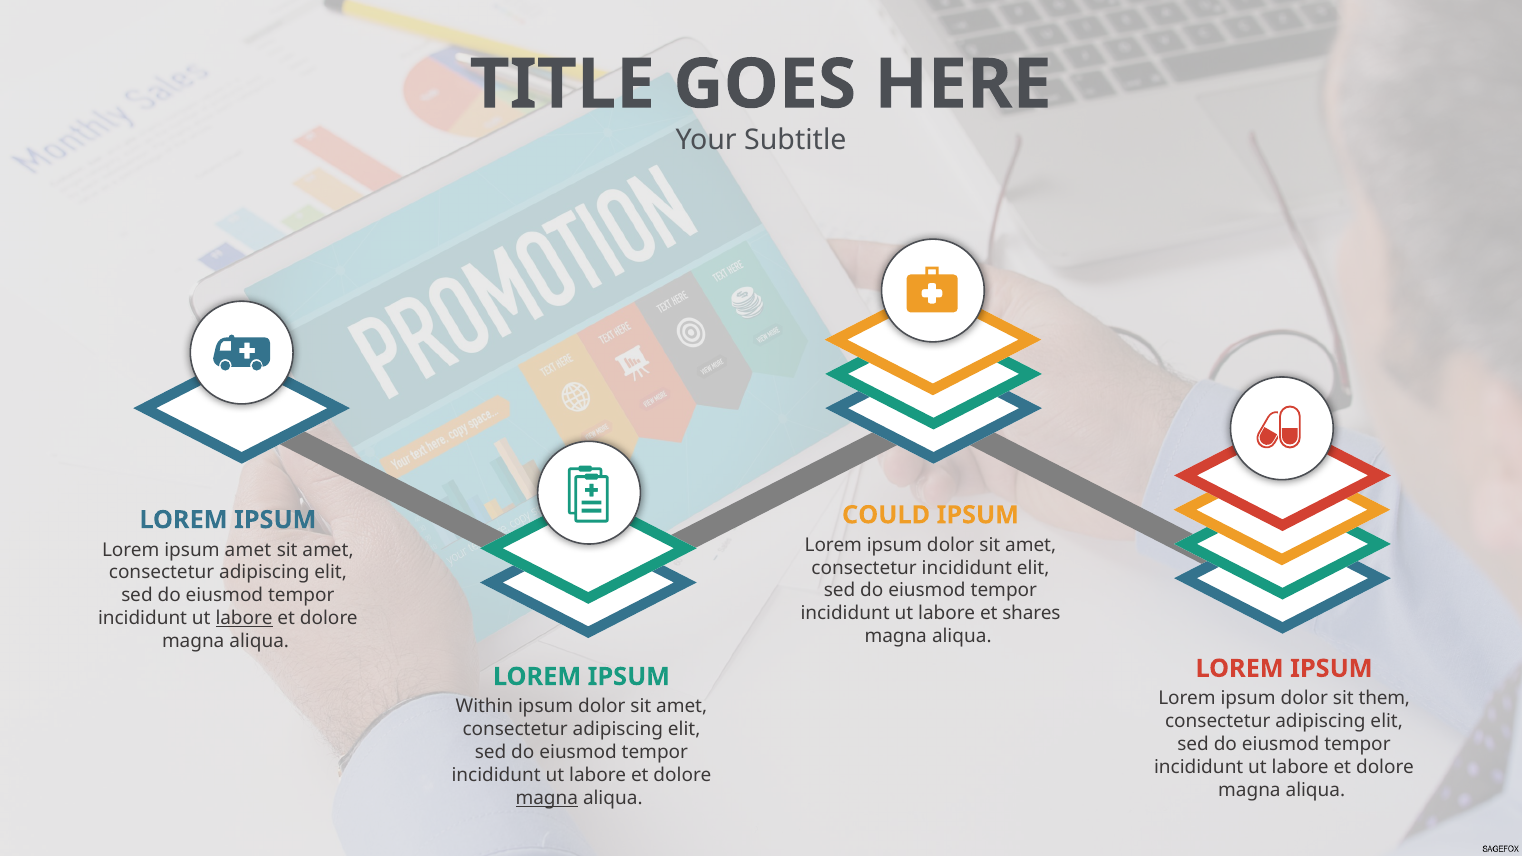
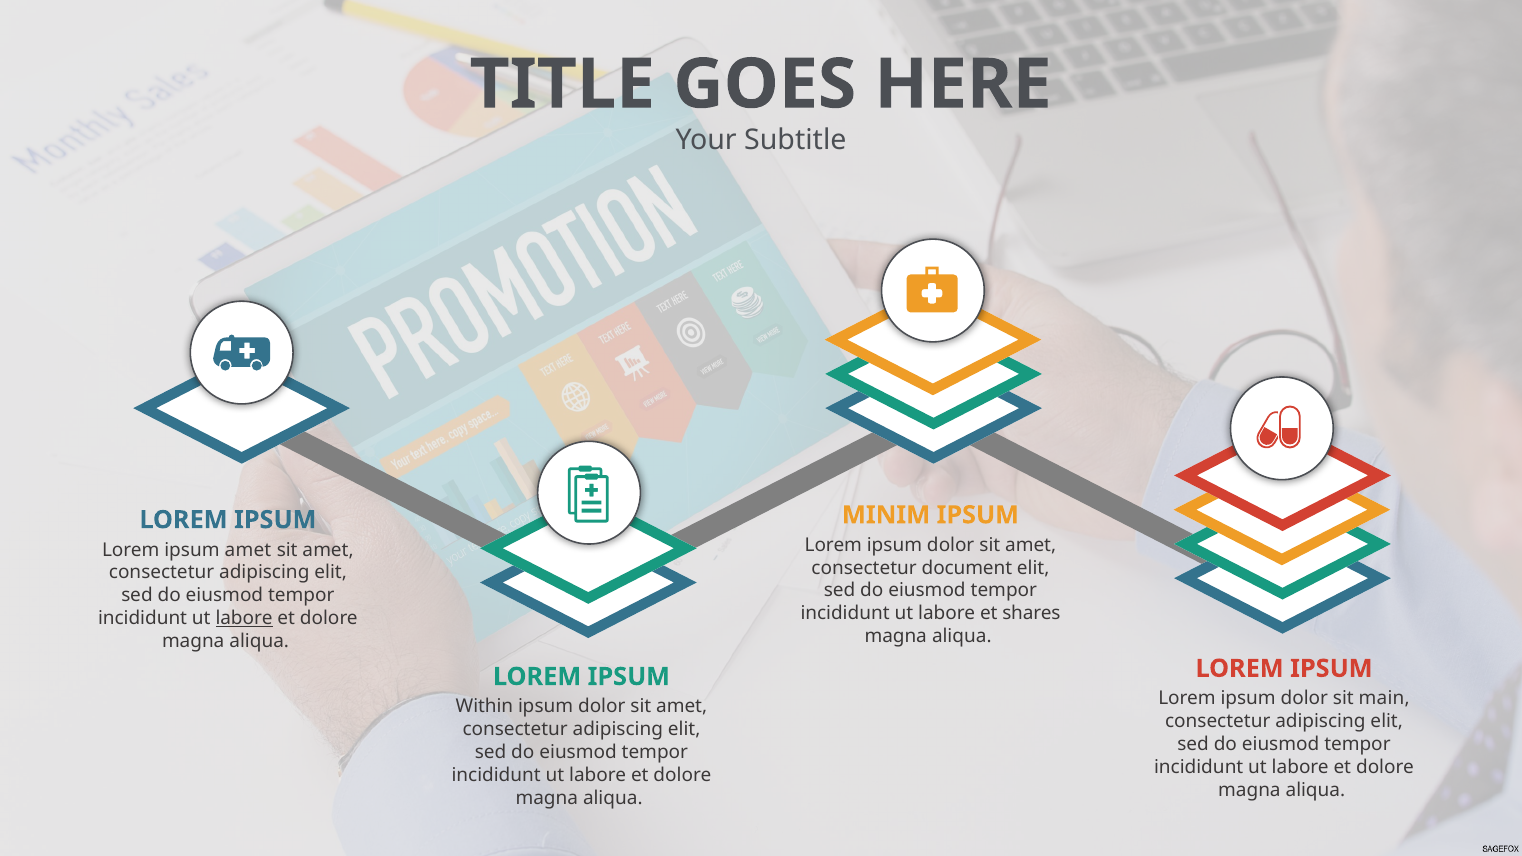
COULD: COULD -> MINIM
consectetur incididunt: incididunt -> document
them: them -> main
magna at (547, 798) underline: present -> none
